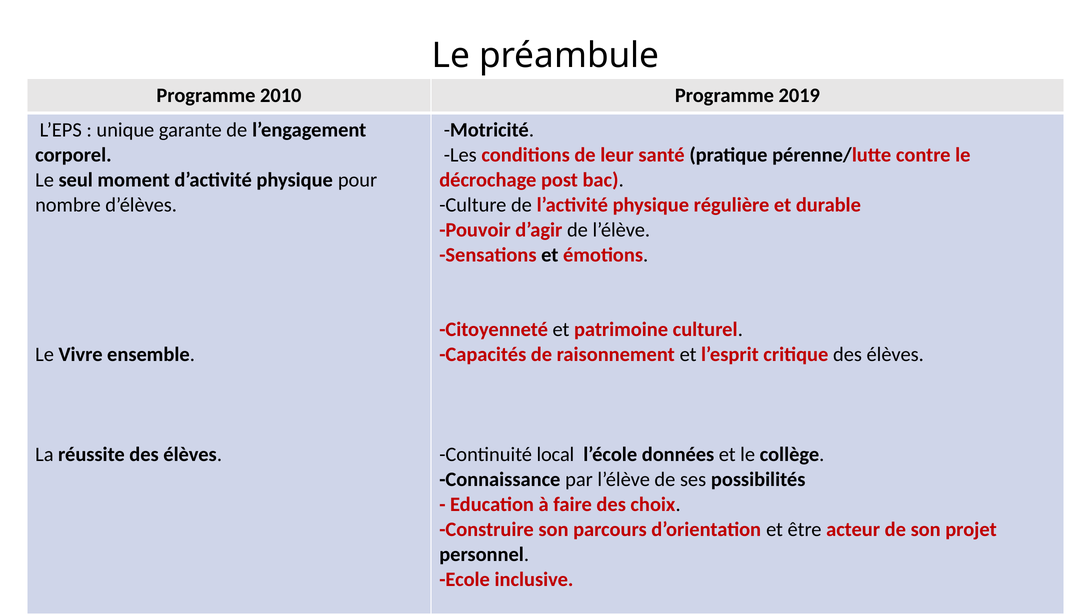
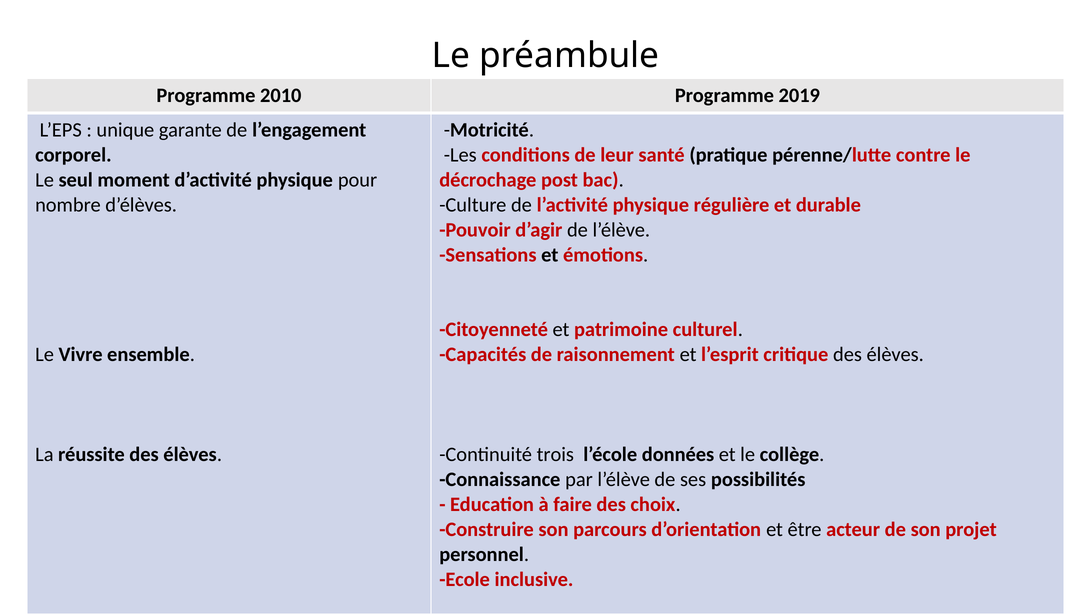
local: local -> trois
